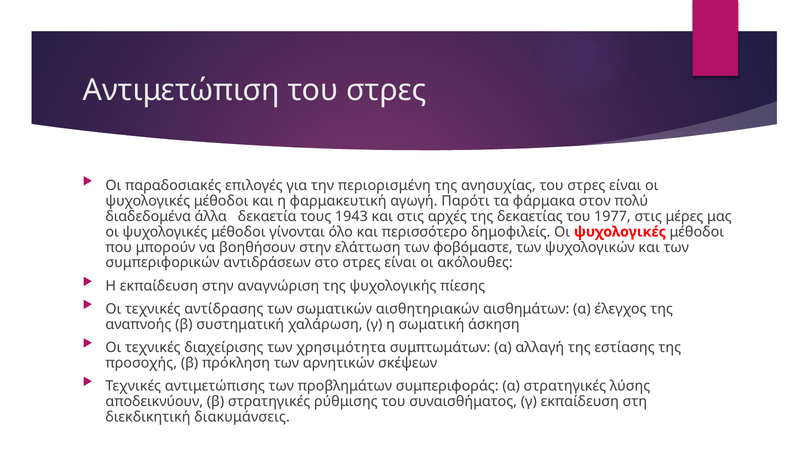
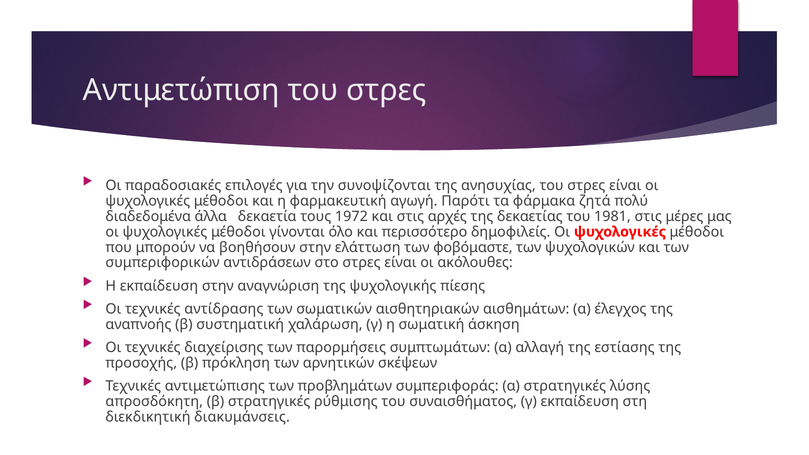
περιορισμένη: περιορισμένη -> συνοψίζονται
στον: στον -> ζητά
1943: 1943 -> 1972
1977: 1977 -> 1981
χρησιμότητα: χρησιμότητα -> παρορμήσεις
αποδεικνύουν: αποδεικνύουν -> απροσδόκητη
